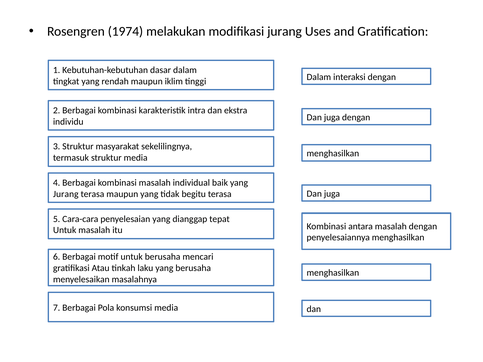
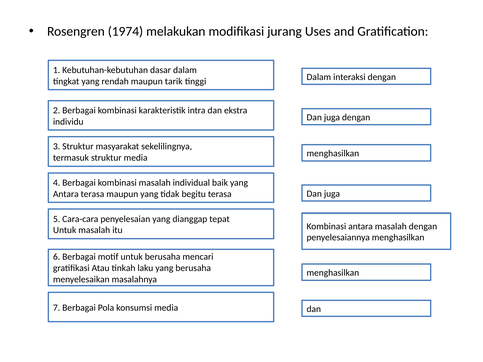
iklim: iklim -> tarik
Jurang at (66, 194): Jurang -> Antara
